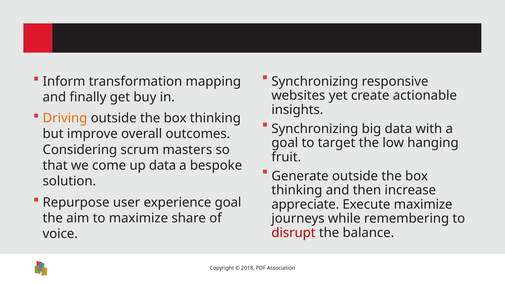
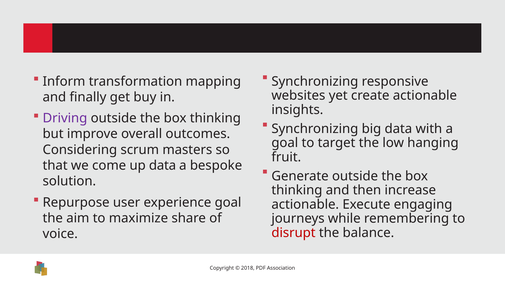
Driving colour: orange -> purple
appreciate at (305, 204): appreciate -> actionable
Execute maximize: maximize -> engaging
